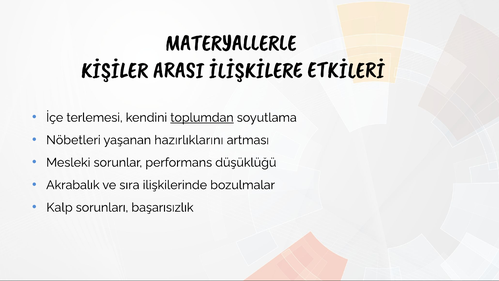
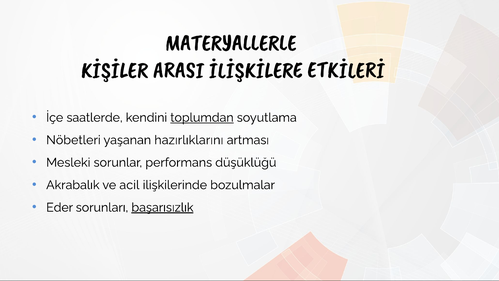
terlemesi: terlemesi -> saatlerde
sıra: sıra -> acil
Kalp: Kalp -> Eder
başarısızlık underline: none -> present
